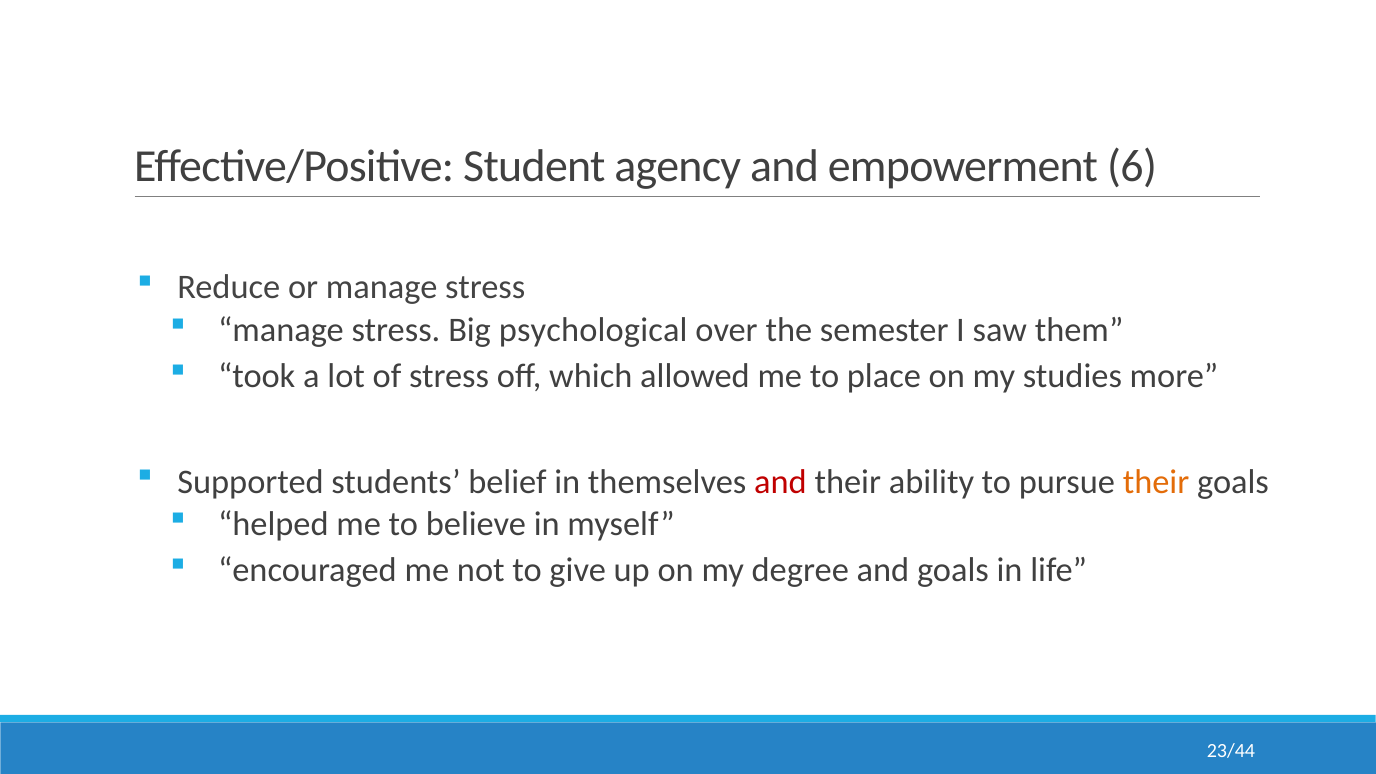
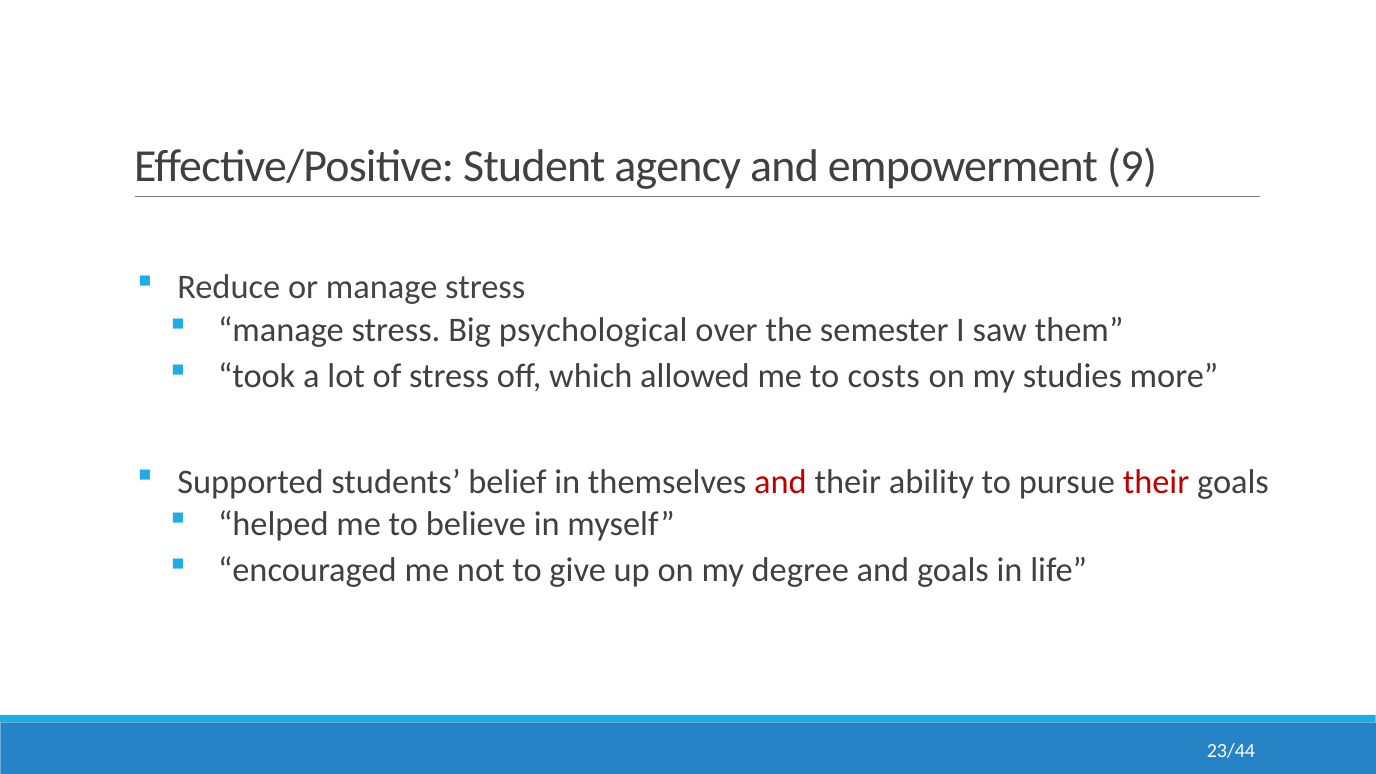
6: 6 -> 9
place: place -> costs
their at (1156, 482) colour: orange -> red
